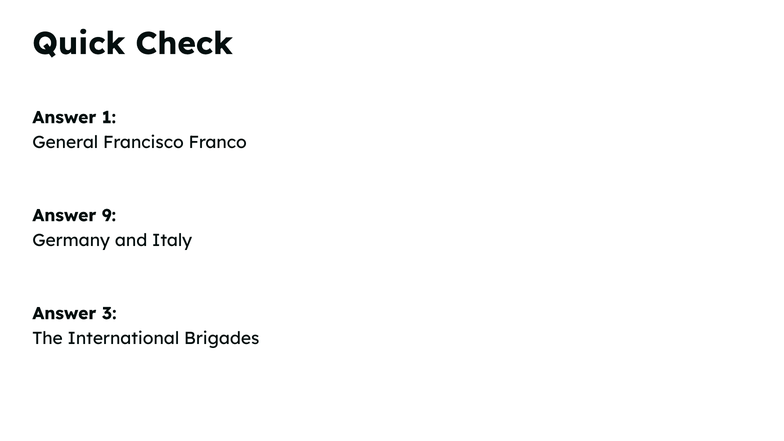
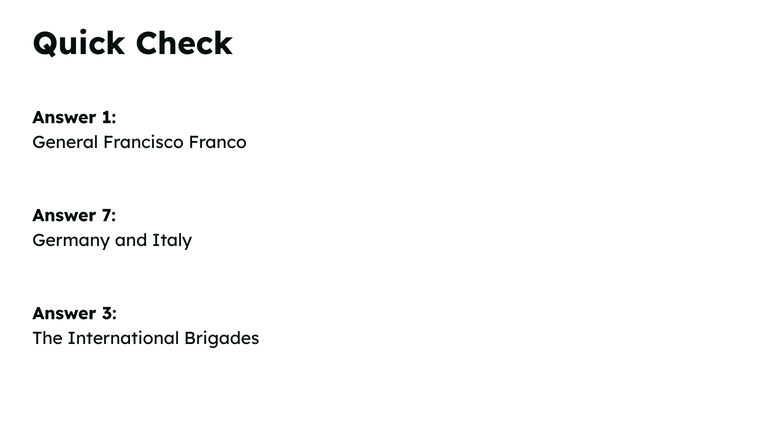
9: 9 -> 7
